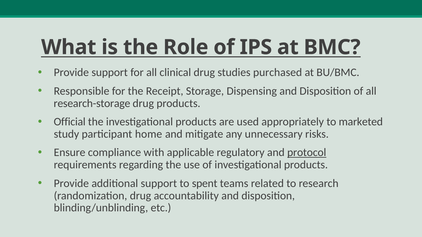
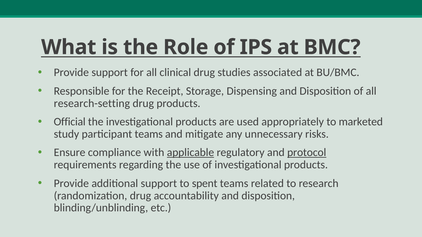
purchased: purchased -> associated
research-storage: research-storage -> research-setting
participant home: home -> teams
applicable underline: none -> present
